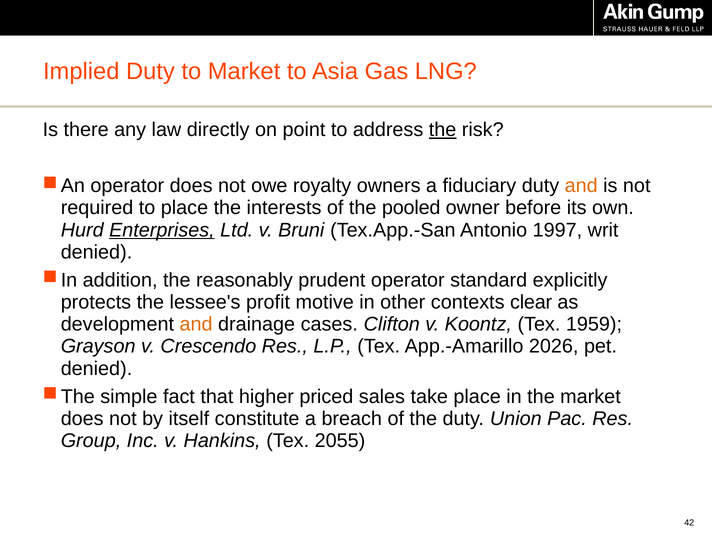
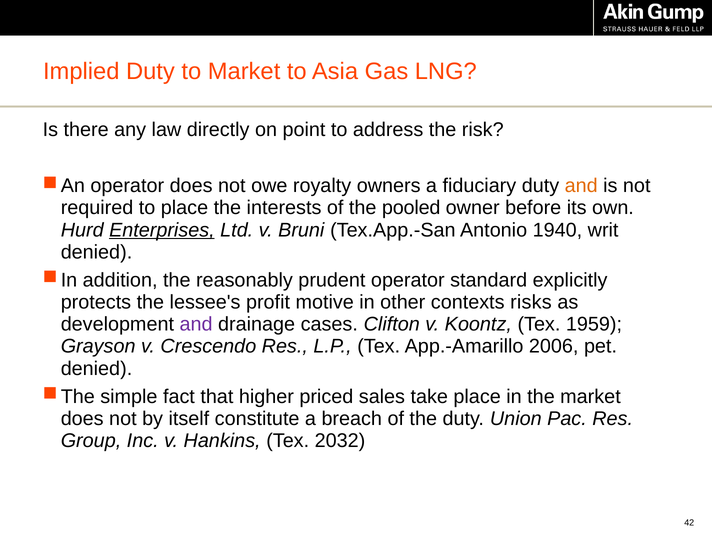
the at (443, 130) underline: present -> none
1997: 1997 -> 1940
clear: clear -> risks
and at (196, 324) colour: orange -> purple
2026: 2026 -> 2006
2055: 2055 -> 2032
